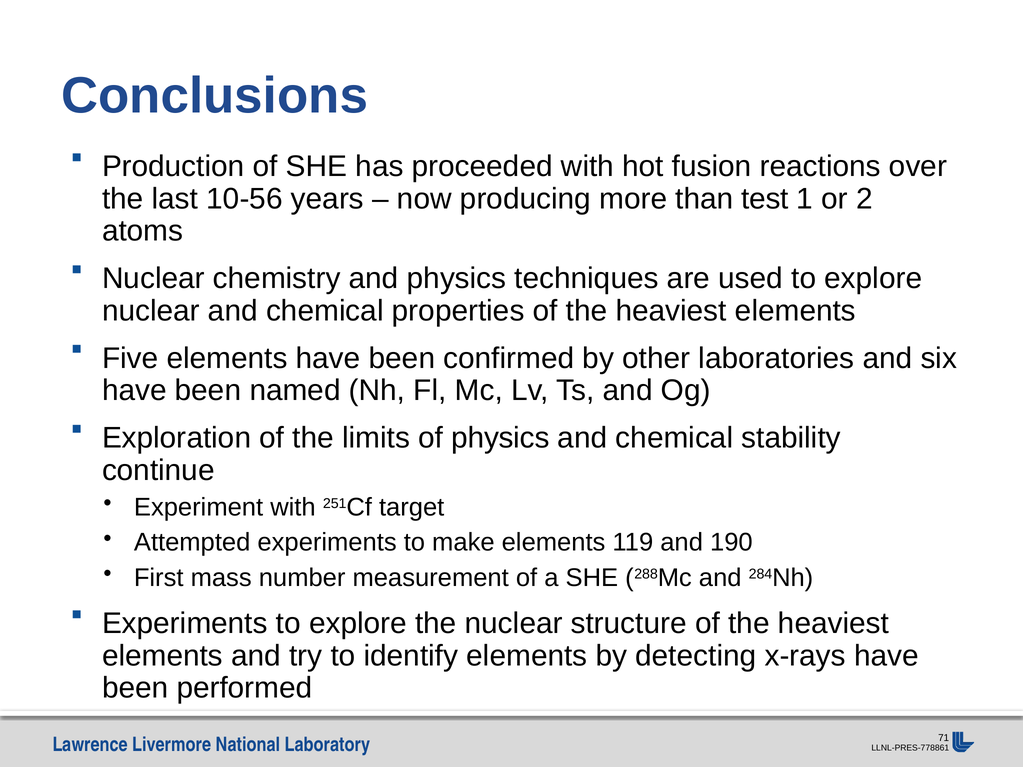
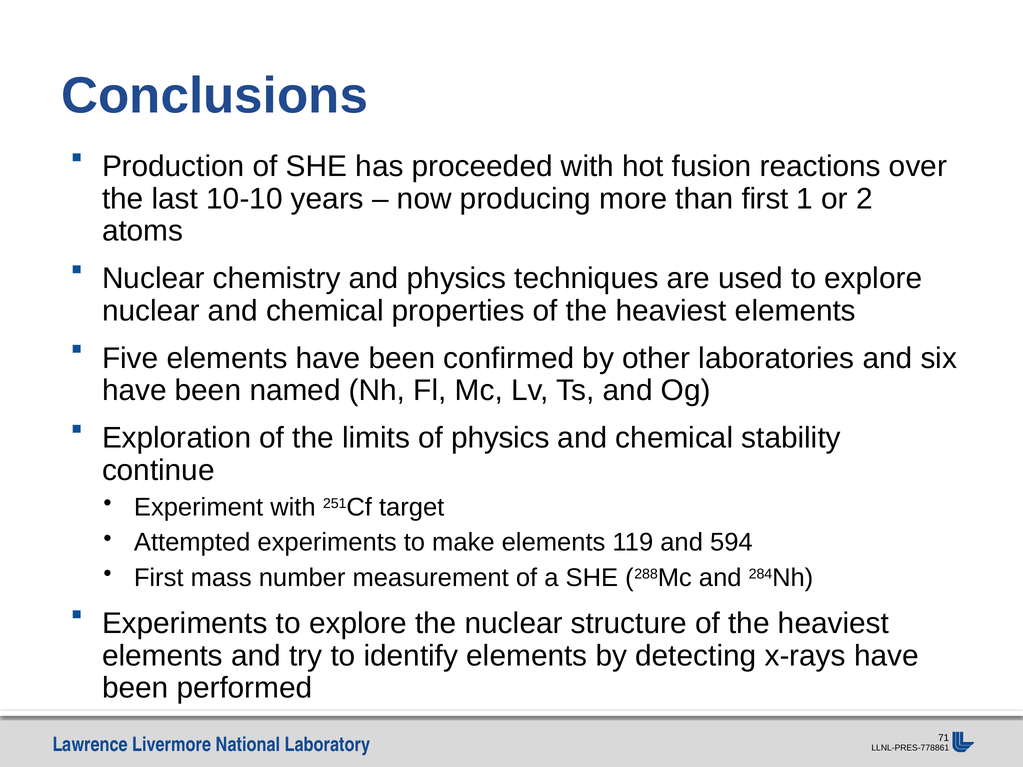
10-56: 10-56 -> 10-10
than test: test -> first
190: 190 -> 594
